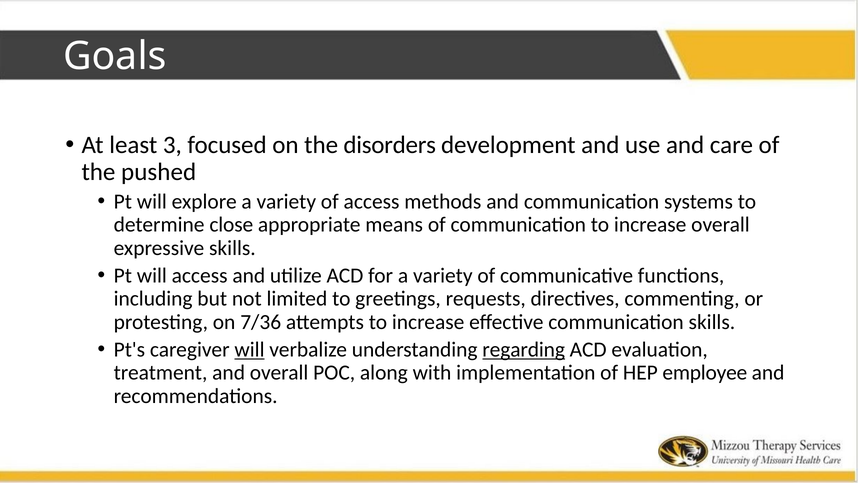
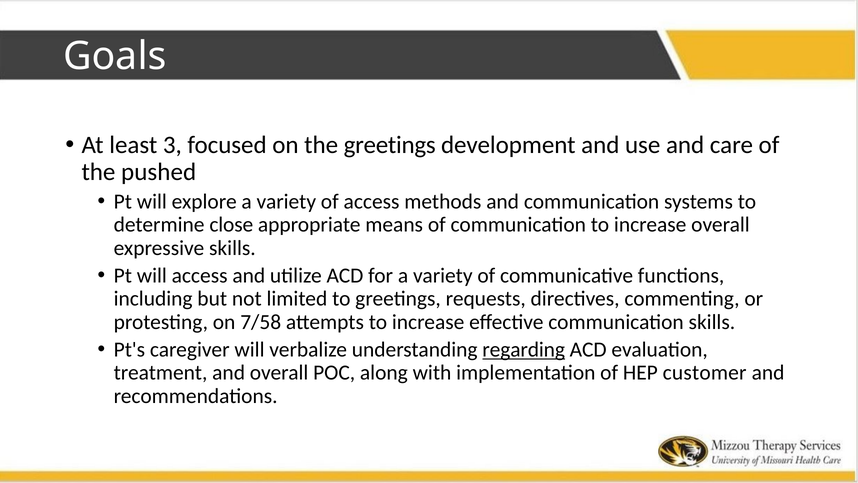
the disorders: disorders -> greetings
7/36: 7/36 -> 7/58
will at (250, 349) underline: present -> none
employee: employee -> customer
